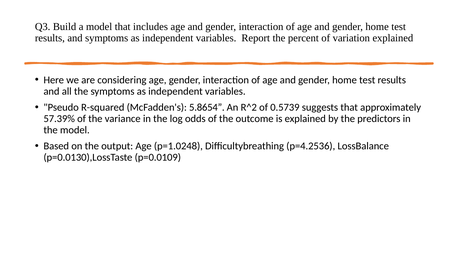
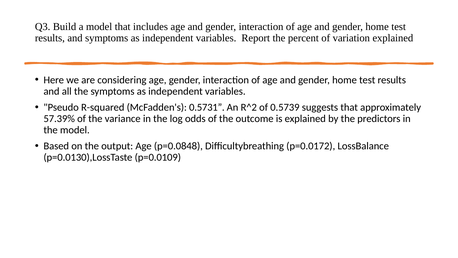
5.8654: 5.8654 -> 0.5731
p=1.0248: p=1.0248 -> p=0.0848
p=4.2536: p=4.2536 -> p=0.0172
